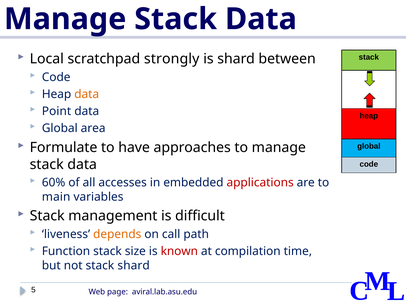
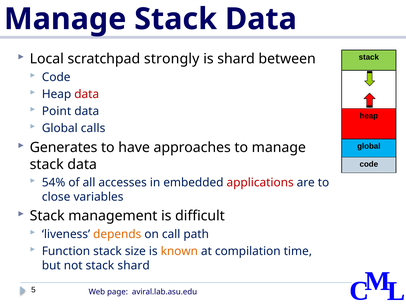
data at (87, 94) colour: orange -> red
area: area -> calls
Formulate: Formulate -> Generates
60%: 60% -> 54%
main: main -> close
known colour: red -> orange
